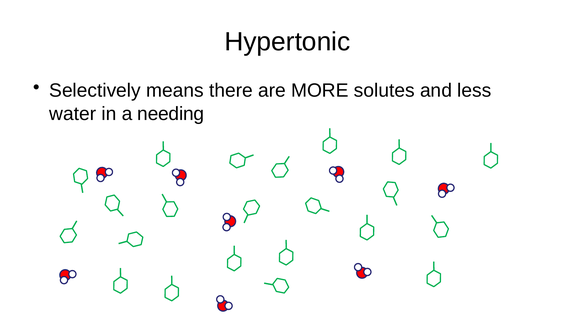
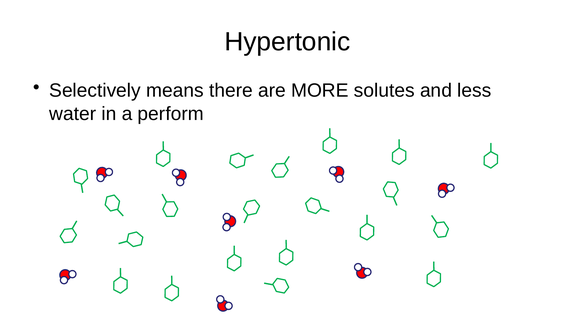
needing: needing -> perform
